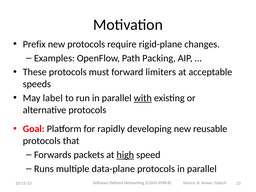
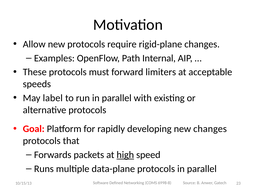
Prefix: Prefix -> Allow
Packing: Packing -> Internal
with underline: present -> none
new reusable: reusable -> changes
